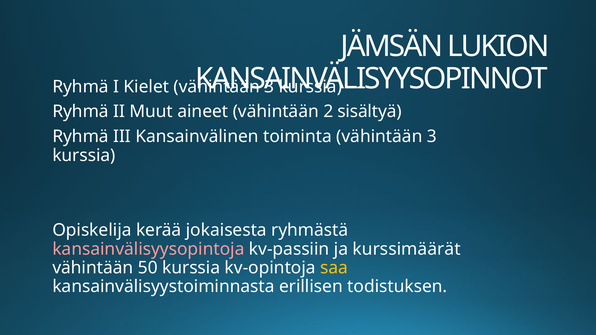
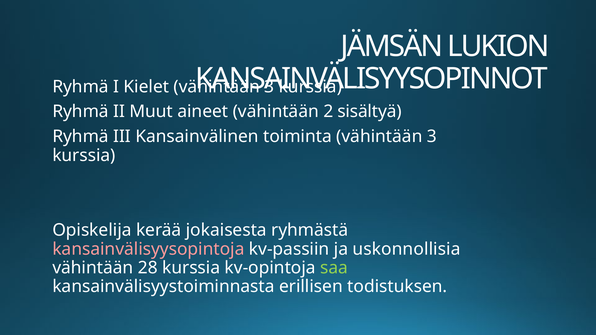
kurssimäärät: kurssimäärät -> uskonnollisia
50: 50 -> 28
saa colour: yellow -> light green
